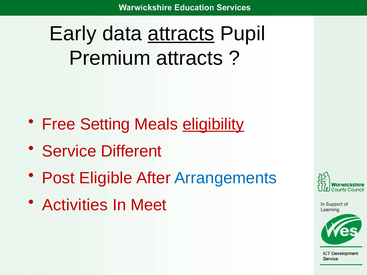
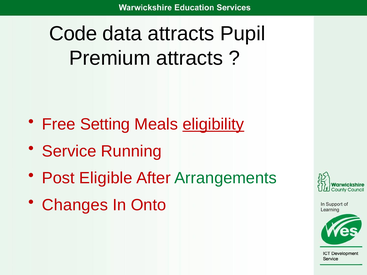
Early: Early -> Code
attracts at (181, 34) underline: present -> none
Different: Different -> Running
Arrangements colour: blue -> green
Activities: Activities -> Changes
Meet: Meet -> Onto
